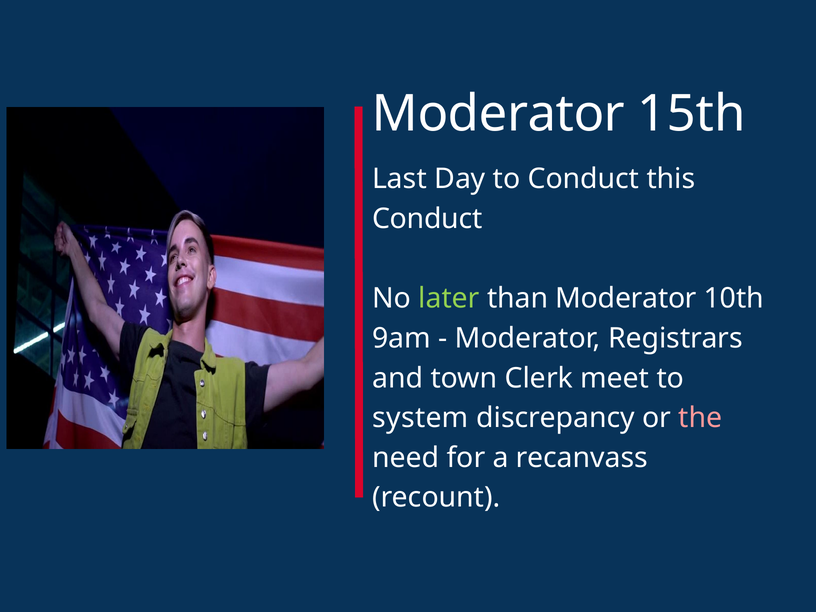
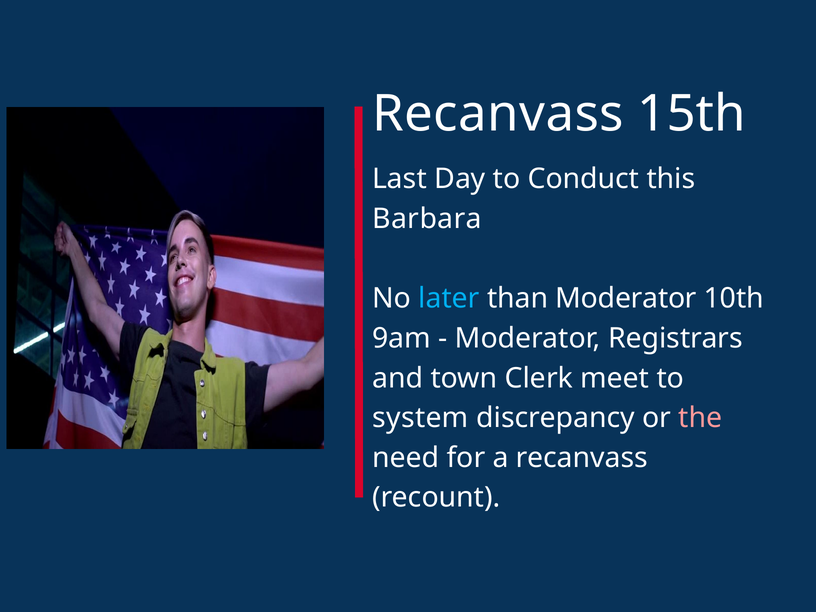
Moderator at (498, 114): Moderator -> Recanvass
Conduct at (427, 219): Conduct -> Barbara
later colour: light green -> light blue
